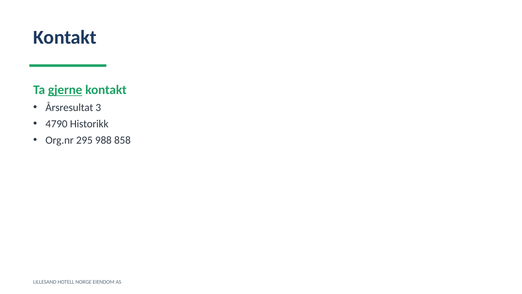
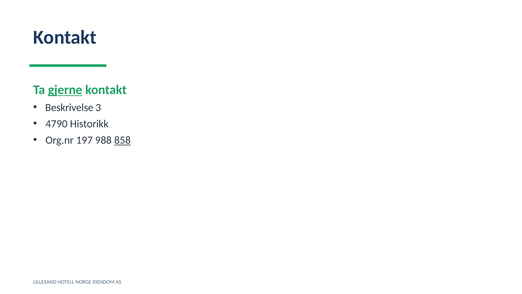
Årsresultat: Årsresultat -> Beskrivelse
295: 295 -> 197
858 underline: none -> present
